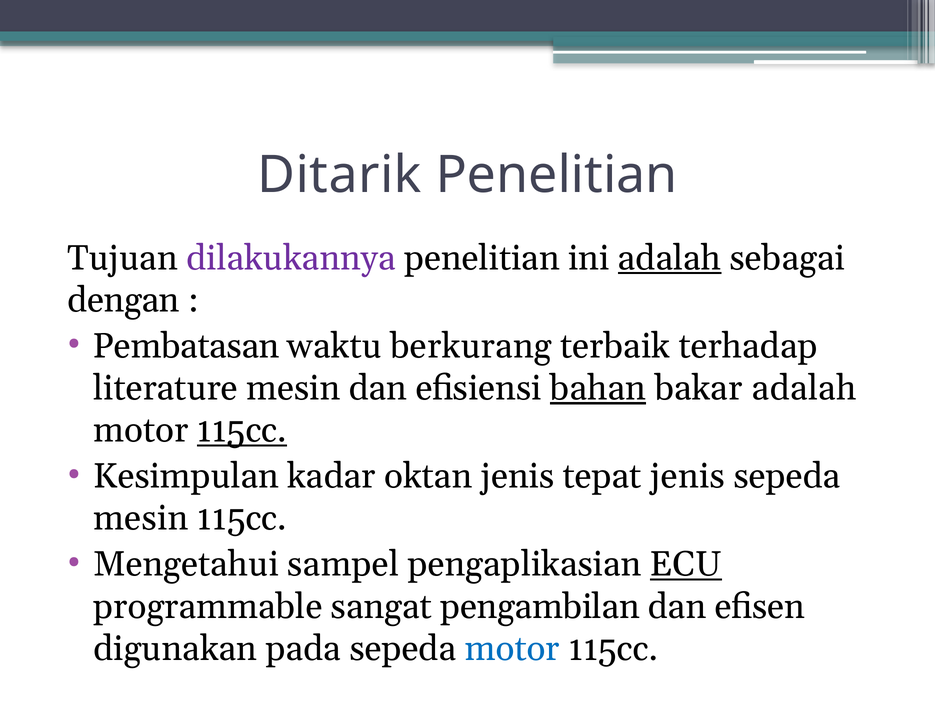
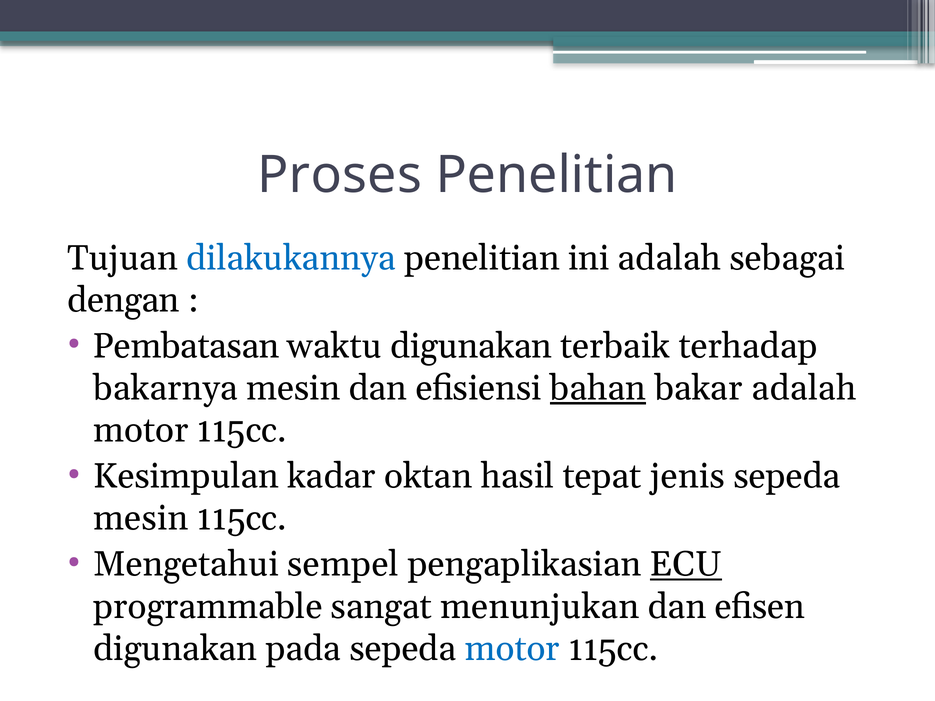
Ditarik: Ditarik -> Proses
dilakukannya colour: purple -> blue
adalah at (670, 258) underline: present -> none
waktu berkurang: berkurang -> digunakan
literature: literature -> bakarnya
115cc at (242, 430) underline: present -> none
oktan jenis: jenis -> hasil
sampel: sampel -> sempel
pengambilan: pengambilan -> menunjukan
